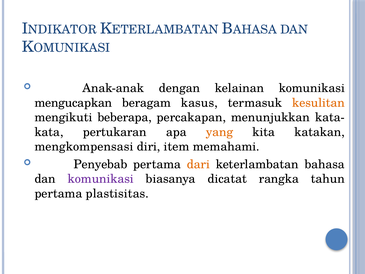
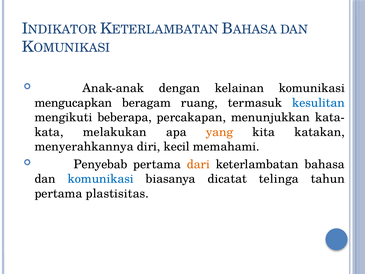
kasus: kasus -> ruang
kesulitan colour: orange -> blue
pertukaran: pertukaran -> melakukan
mengkompensasi: mengkompensasi -> menyerahkannya
item: item -> kecil
komunikasi at (101, 179) colour: purple -> blue
rangka: rangka -> telinga
